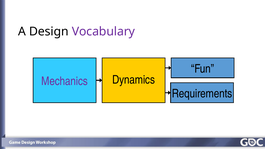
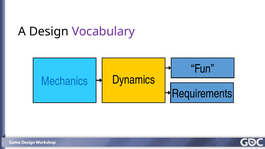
Mechanics colour: purple -> blue
